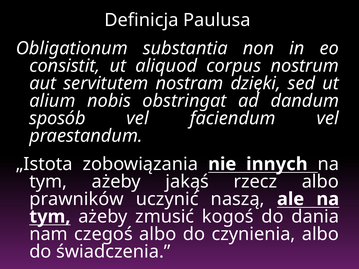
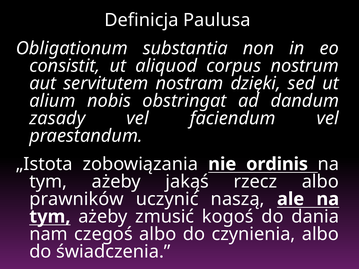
sposób: sposób -> zasady
innych: innych -> ordinis
